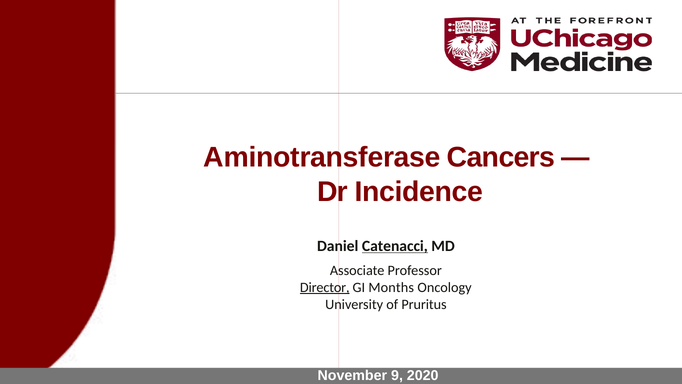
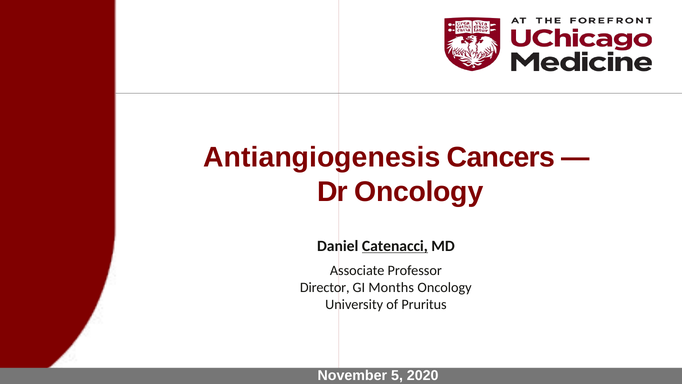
Aminotransferase: Aminotransferase -> Antiangiogenesis
Dr Incidence: Incidence -> Oncology
Director underline: present -> none
9: 9 -> 5
